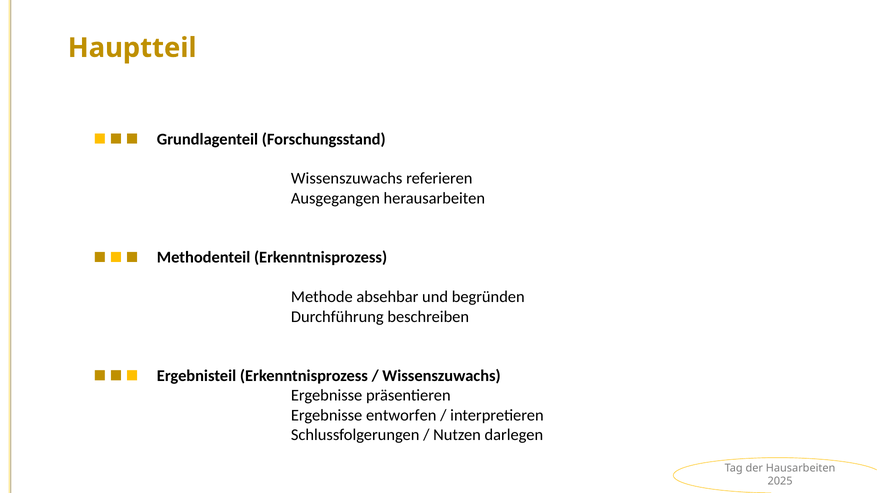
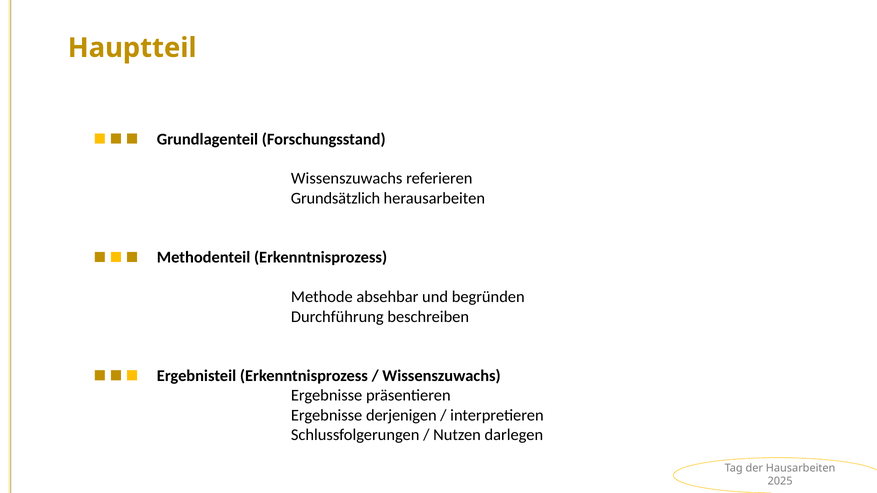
Ausgegangen: Ausgegangen -> Grundsätzlich
entworfen: entworfen -> derjenigen
